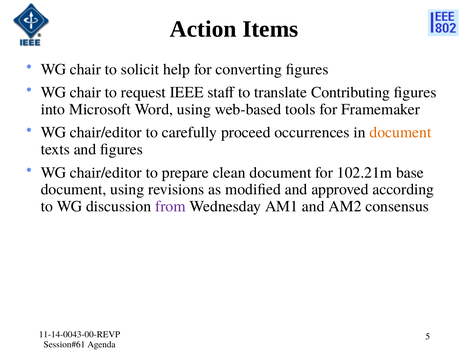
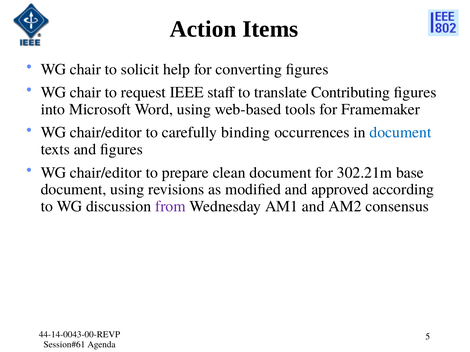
proceed: proceed -> binding
document at (401, 133) colour: orange -> blue
102.21m: 102.21m -> 302.21m
11-14-0043-00-REVP: 11-14-0043-00-REVP -> 44-14-0043-00-REVP
